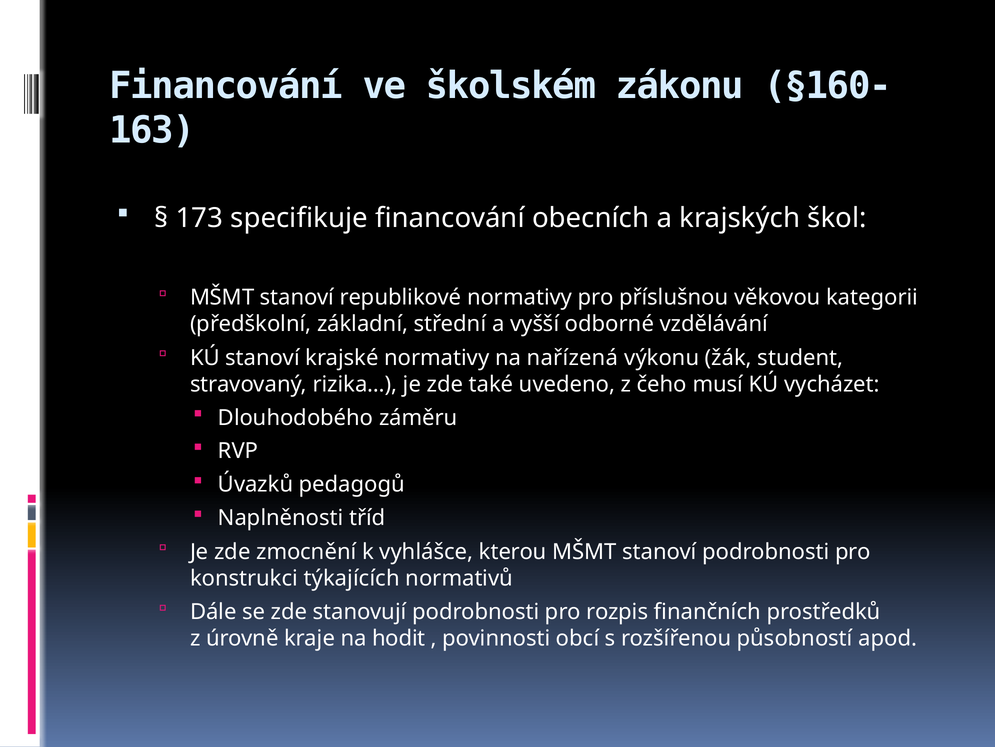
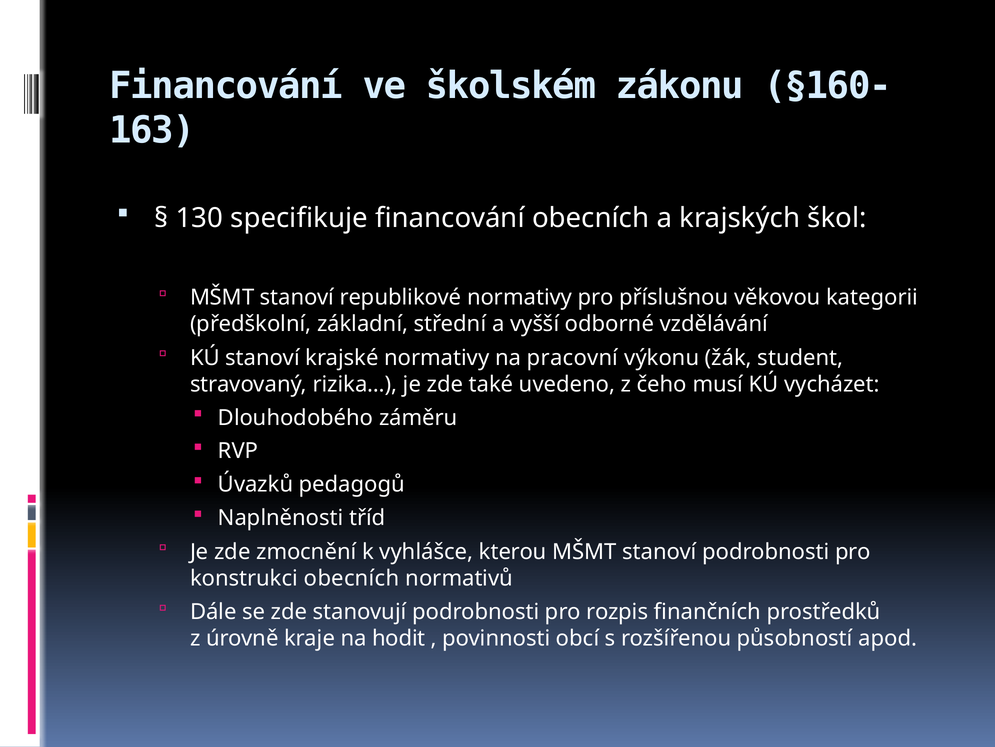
173: 173 -> 130
nařízená: nařízená -> pracovní
konstrukci týkajících: týkajících -> obecních
